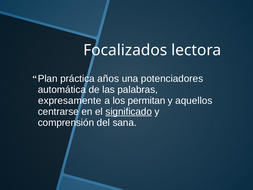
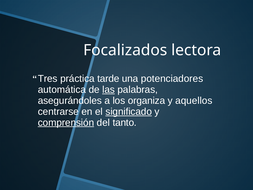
Plan: Plan -> Tres
años: años -> tarde
las underline: none -> present
expresamente: expresamente -> asegurándoles
permitan: permitan -> organiza
comprensión underline: none -> present
sana: sana -> tanto
